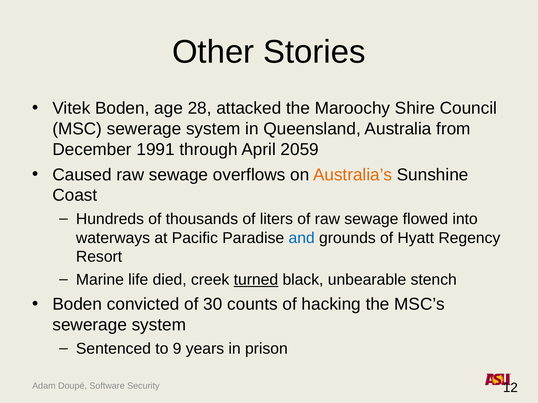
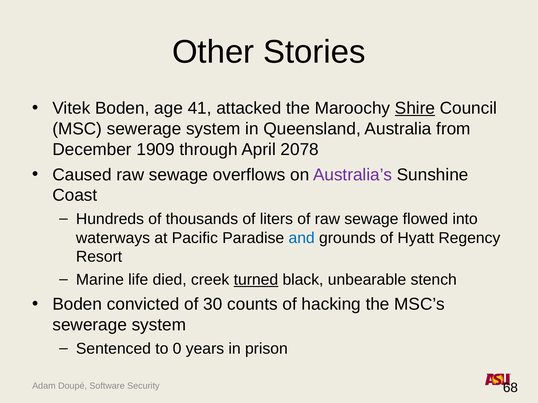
28: 28 -> 41
Shire underline: none -> present
1991: 1991 -> 1909
2059: 2059 -> 2078
Australia’s colour: orange -> purple
9: 9 -> 0
12: 12 -> 68
